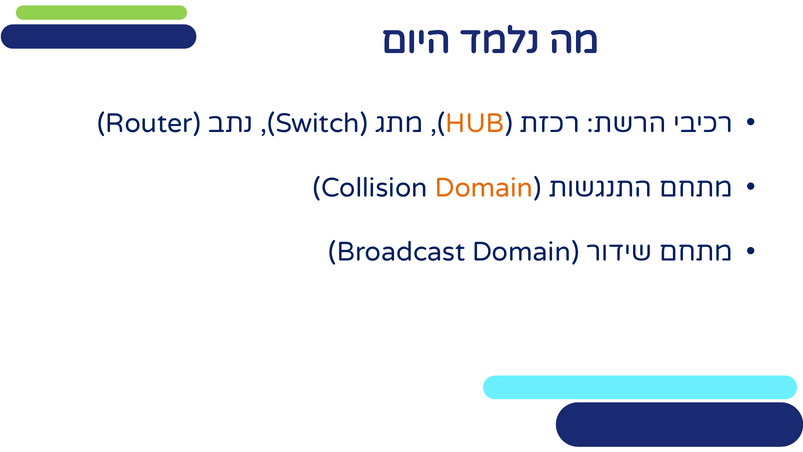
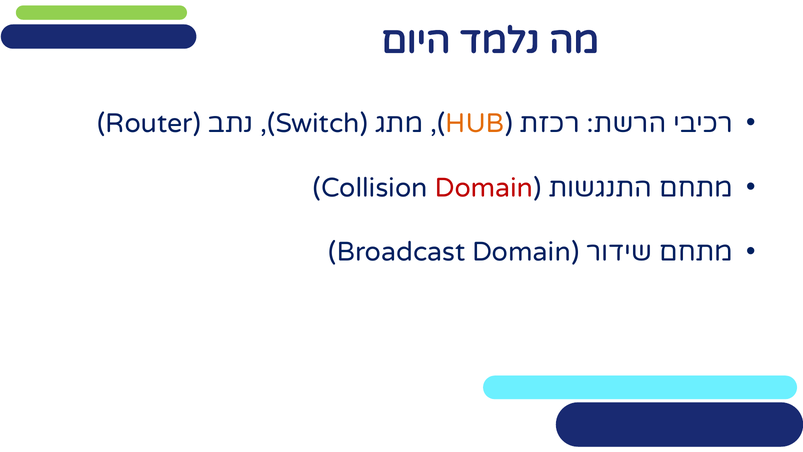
Domain at (484, 188) colour: orange -> red
